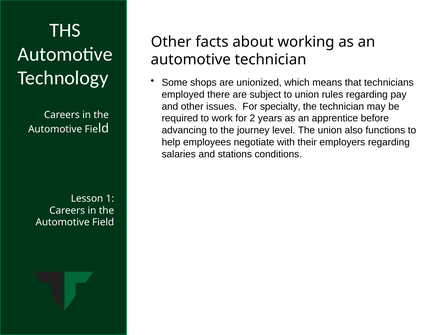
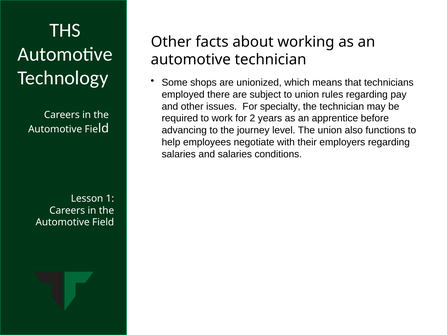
and stations: stations -> salaries
